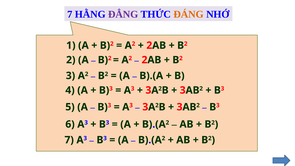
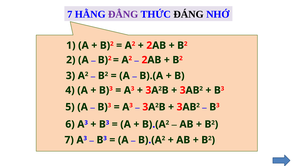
ĐÁNG colour: orange -> black
